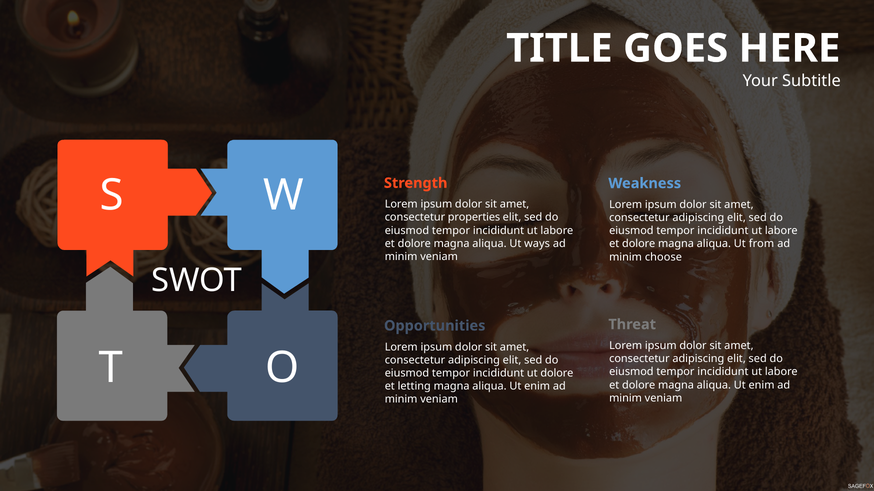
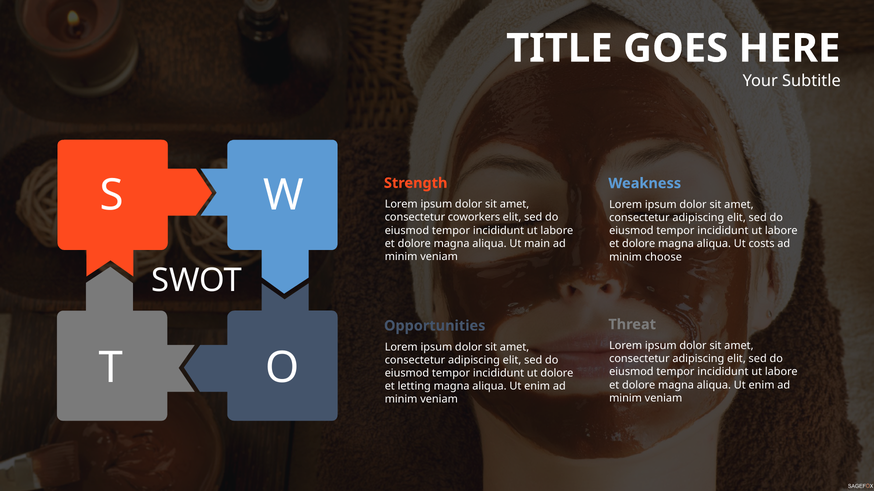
properties: properties -> coworkers
ways: ways -> main
from: from -> costs
